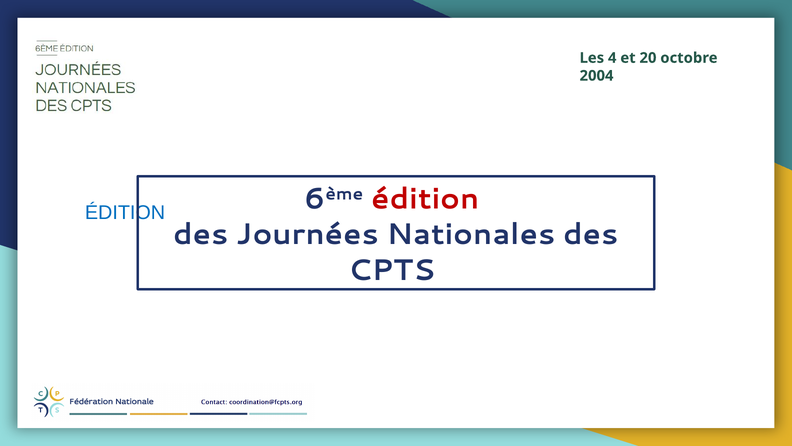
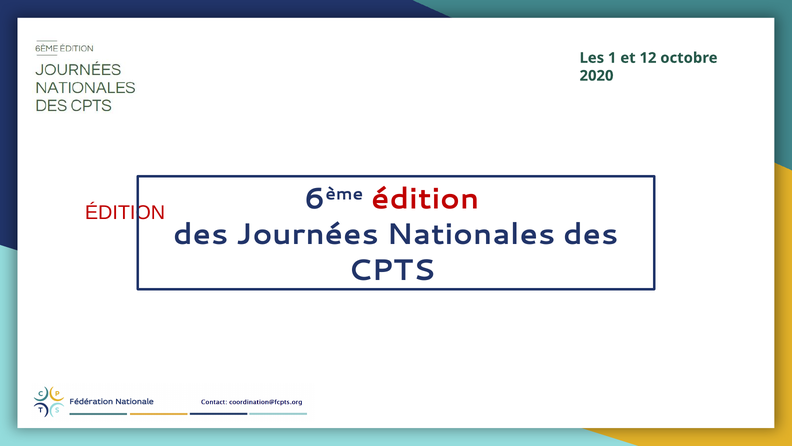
4: 4 -> 1
20: 20 -> 12
2004: 2004 -> 2020
ÉDITION at (125, 212) colour: blue -> red
